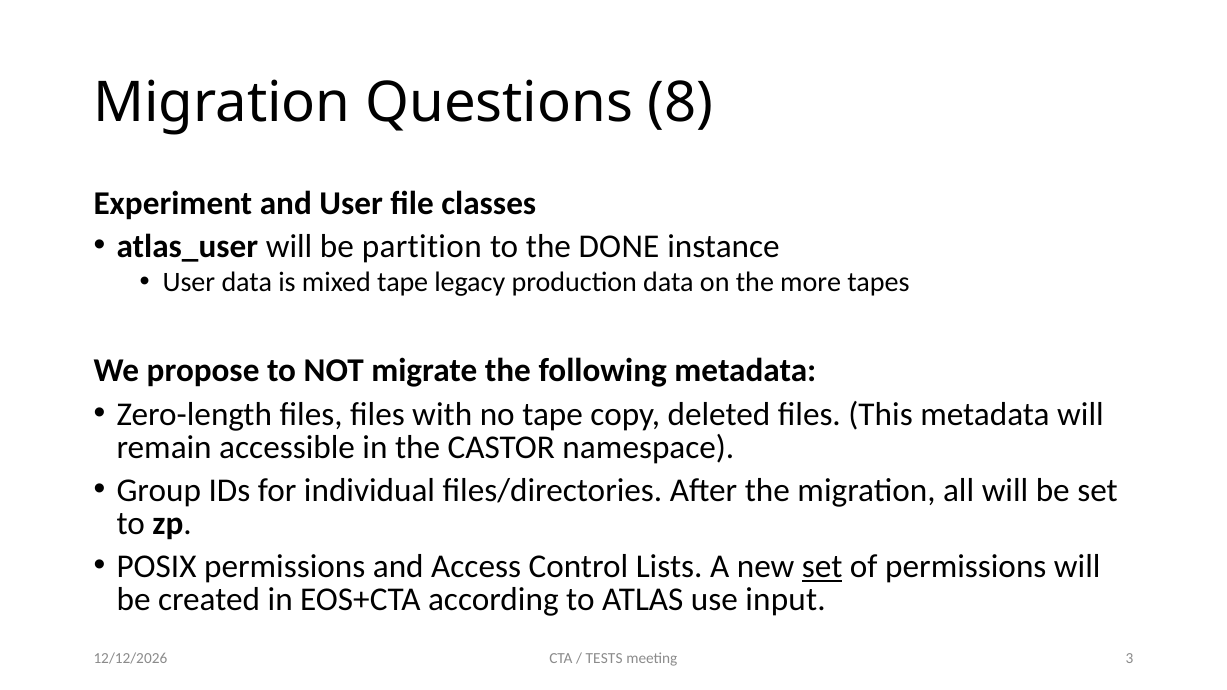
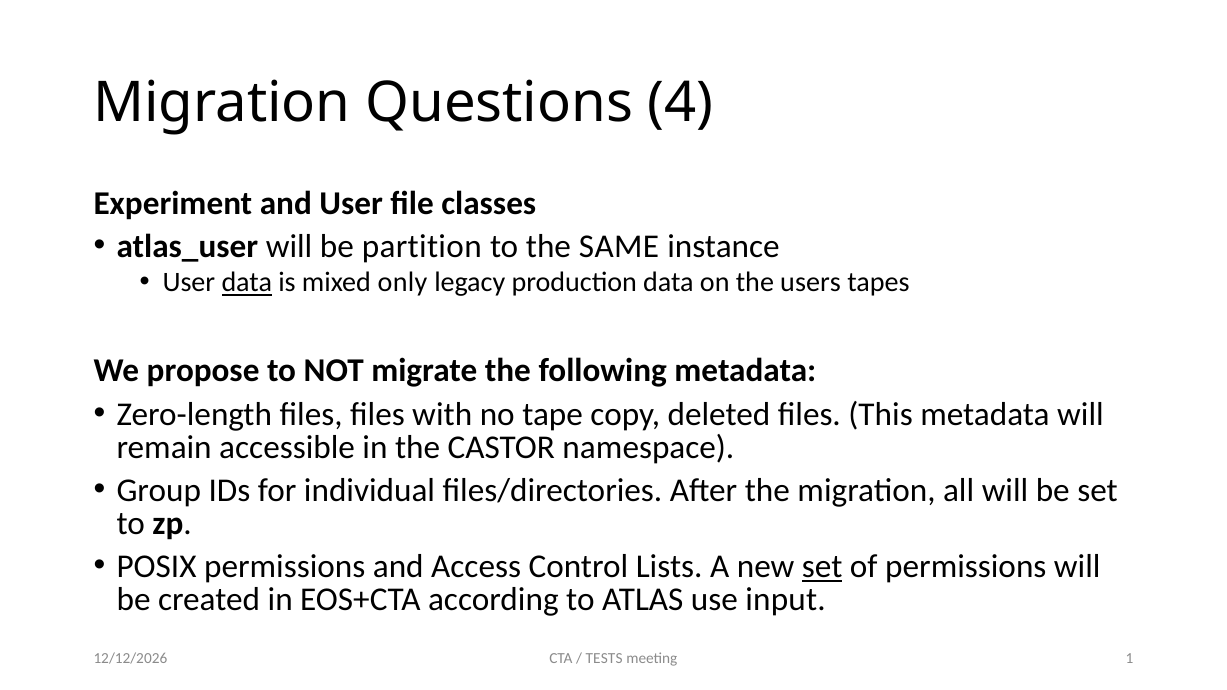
8: 8 -> 4
DONE: DONE -> SAME
data at (247, 283) underline: none -> present
mixed tape: tape -> only
more: more -> users
3: 3 -> 1
